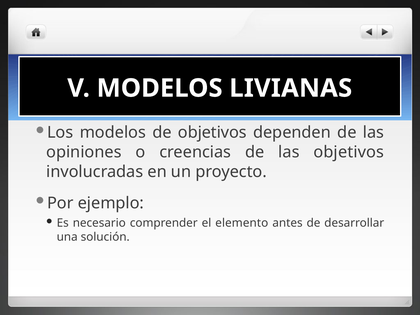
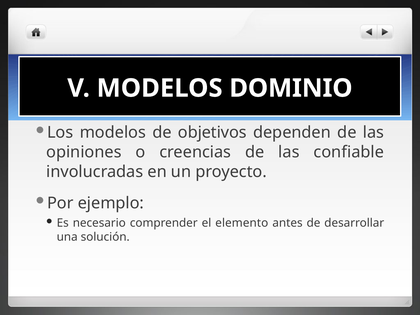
LIVIANAS: LIVIANAS -> DOMINIO
las objetivos: objetivos -> confiable
